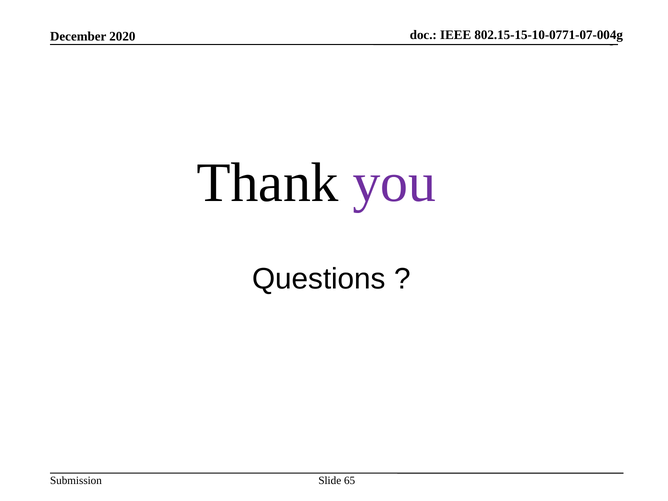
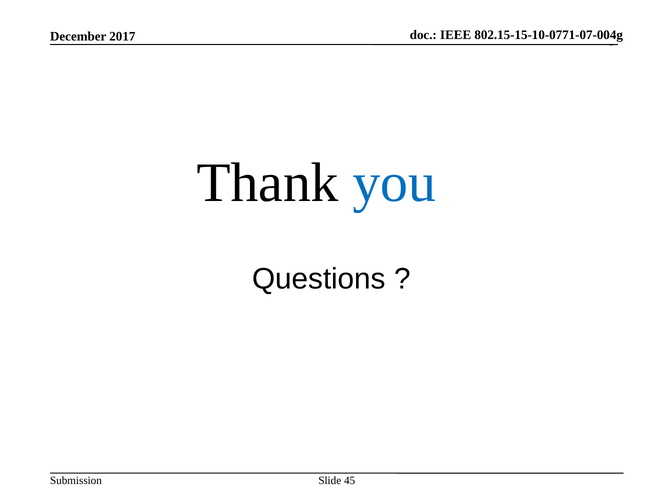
2020: 2020 -> 2017
you colour: purple -> blue
65: 65 -> 45
